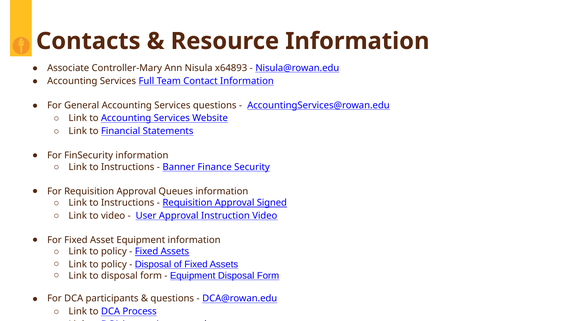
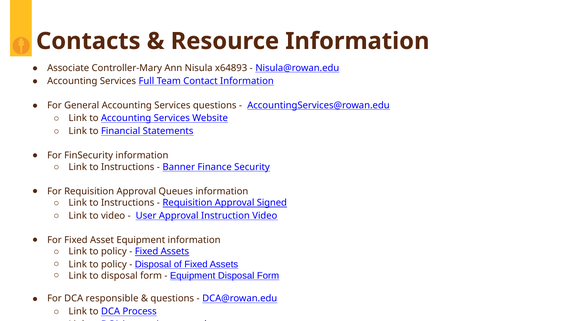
participants: participants -> responsible
